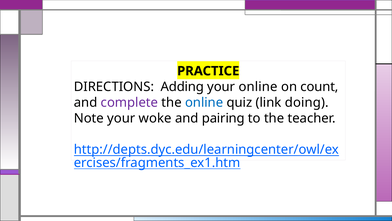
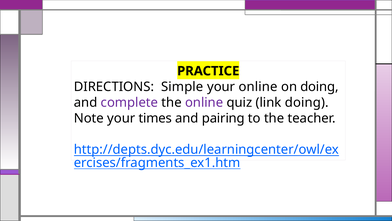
Adding: Adding -> Simple
on count: count -> doing
online at (204, 102) colour: blue -> purple
woke: woke -> times
